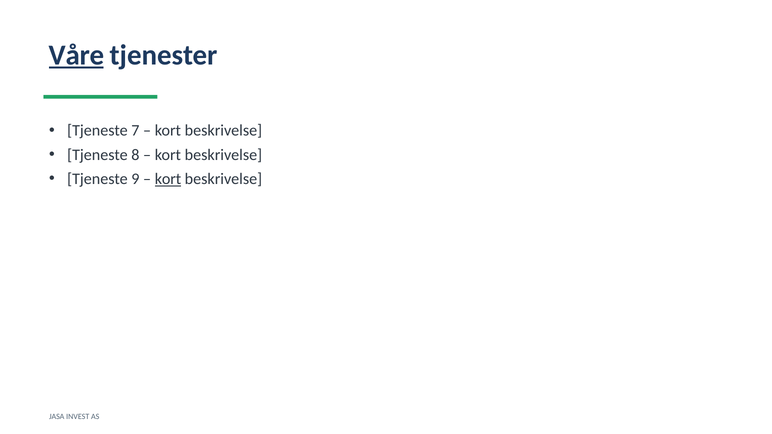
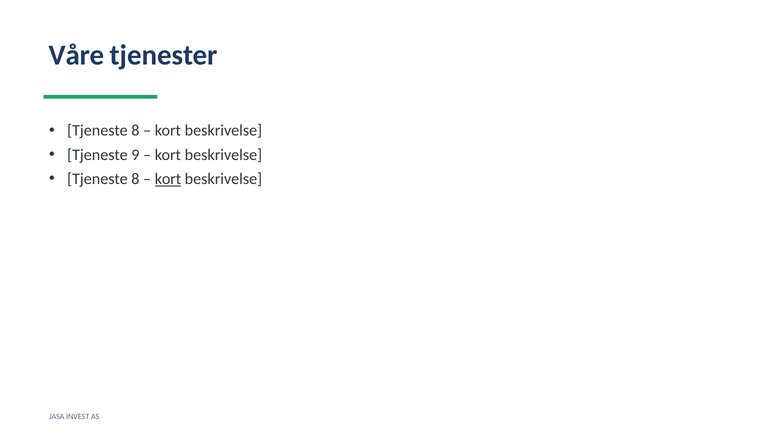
Våre underline: present -> none
7 at (135, 131): 7 -> 8
8: 8 -> 9
9 at (135, 179): 9 -> 8
